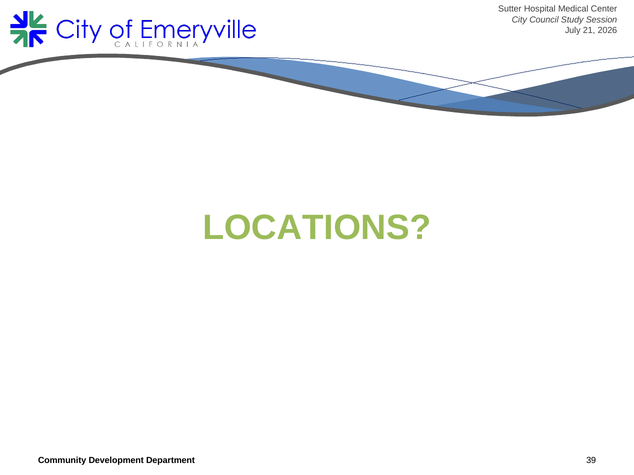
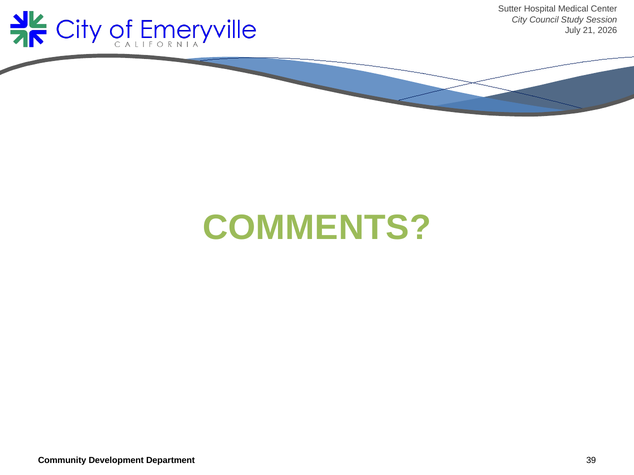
LOCATIONS: LOCATIONS -> COMMENTS
